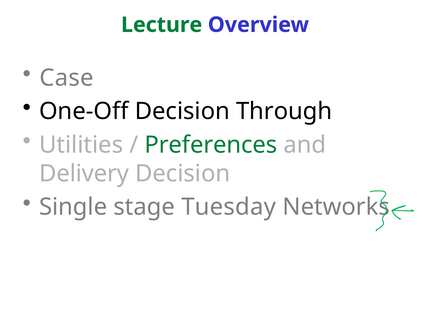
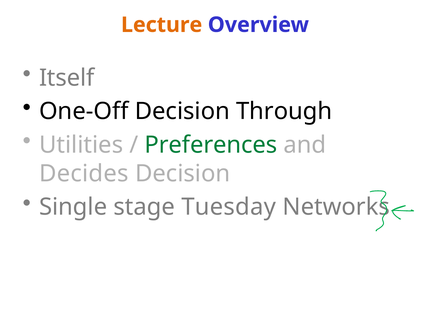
Lecture colour: green -> orange
Case: Case -> Itself
Delivery: Delivery -> Decides
